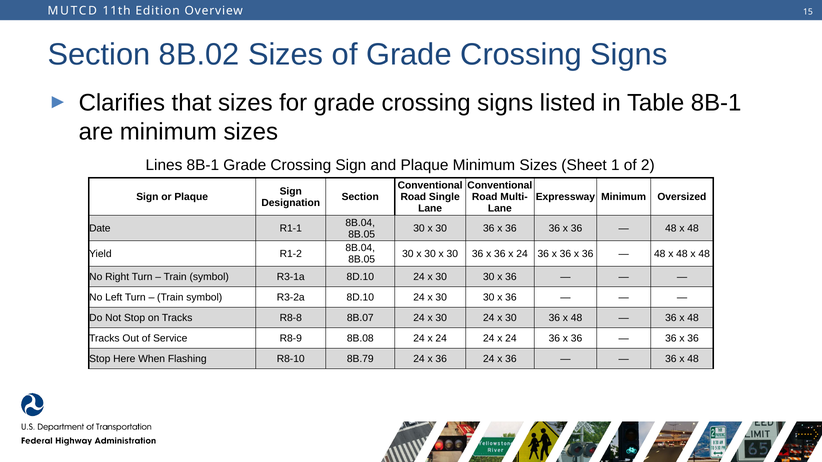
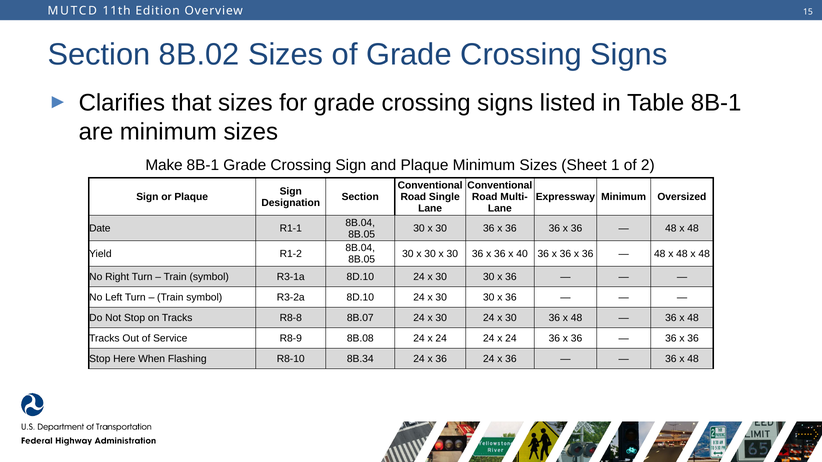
Lines: Lines -> Make
36 x 24: 24 -> 40
8B.79: 8B.79 -> 8B.34
